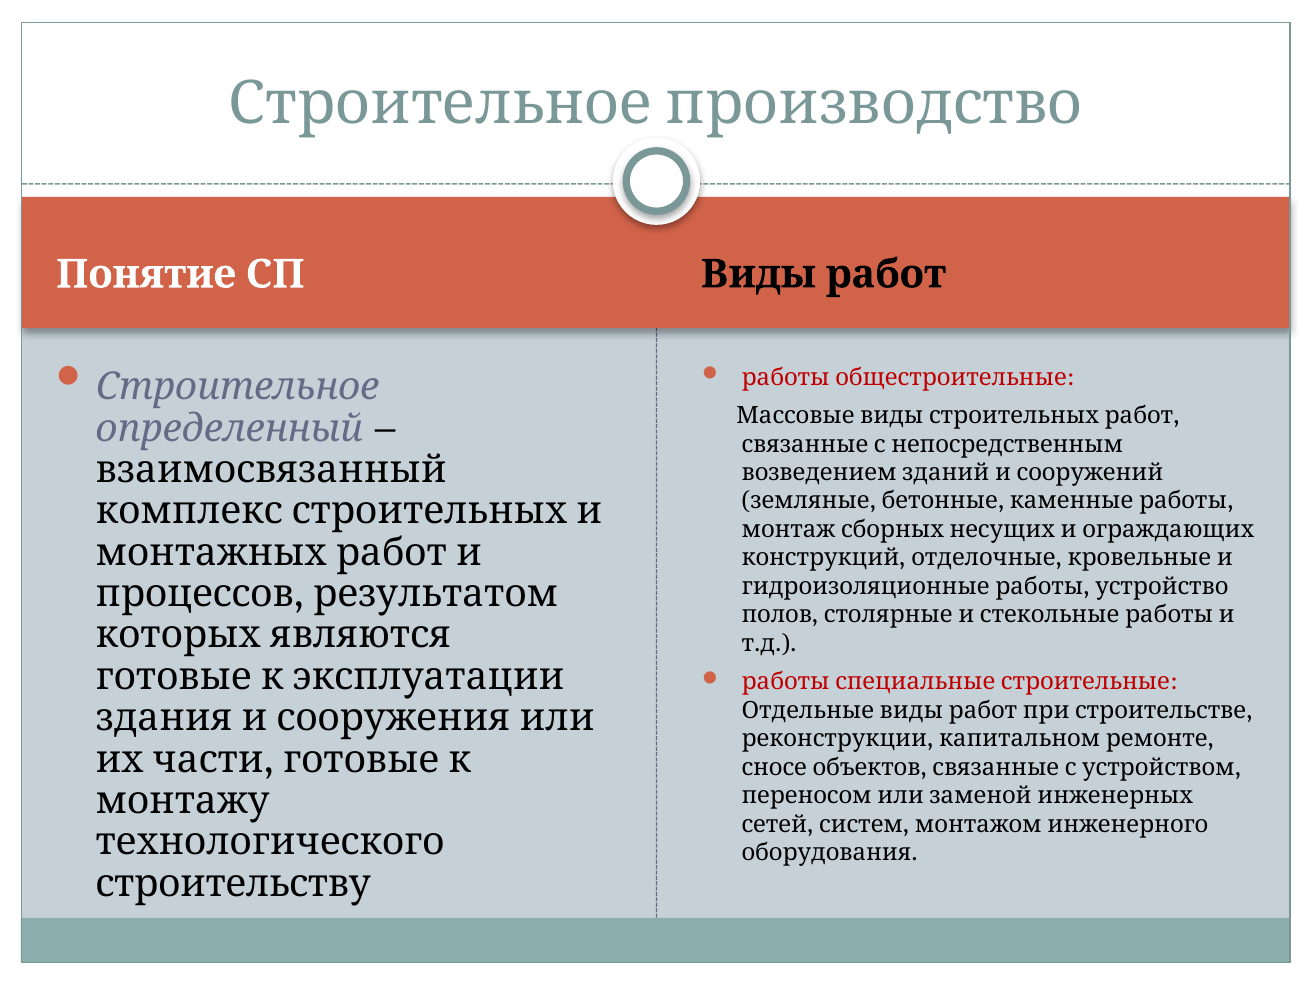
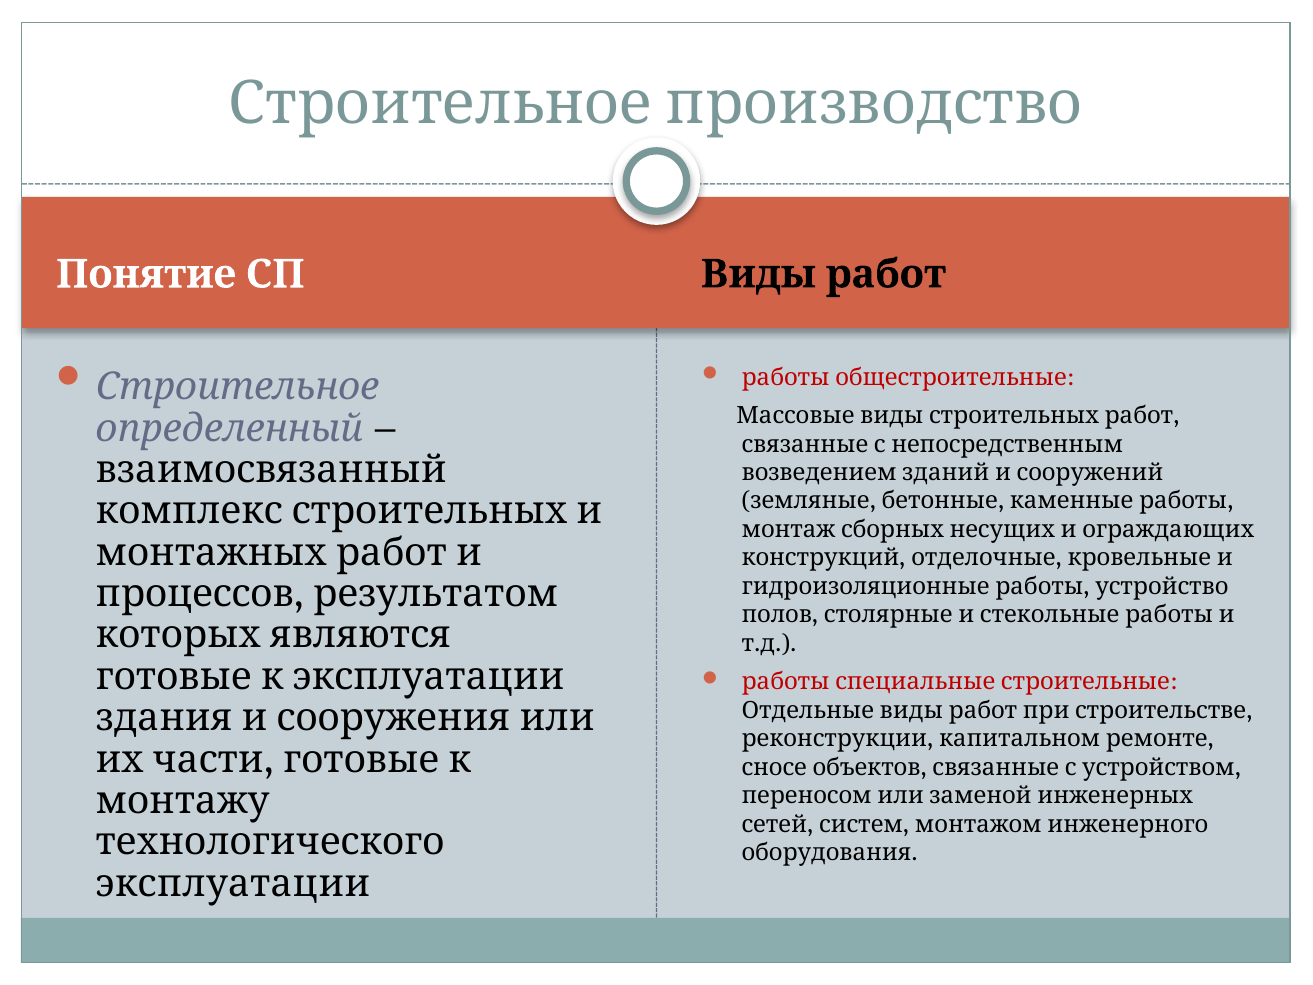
строительству: строительству -> эксплуатации
